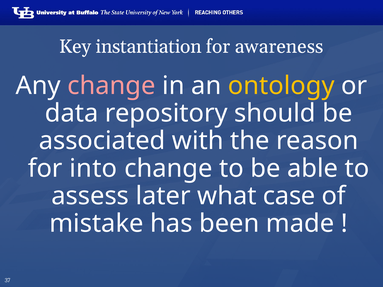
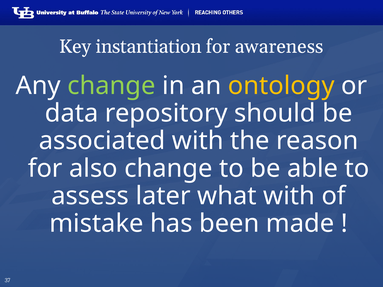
change at (111, 86) colour: pink -> light green
into: into -> also
what case: case -> with
